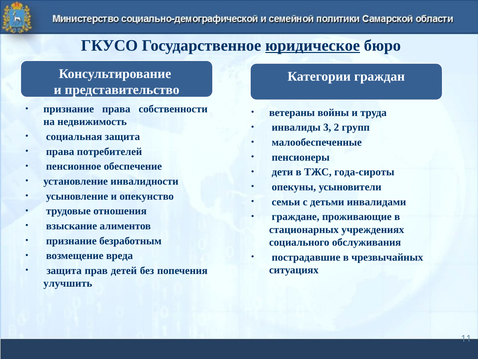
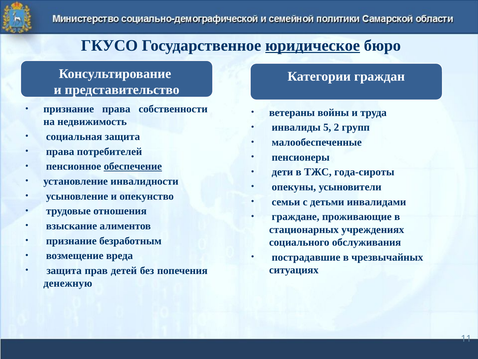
3: 3 -> 5
обеспечение underline: none -> present
улучшить: улучшить -> денежную
